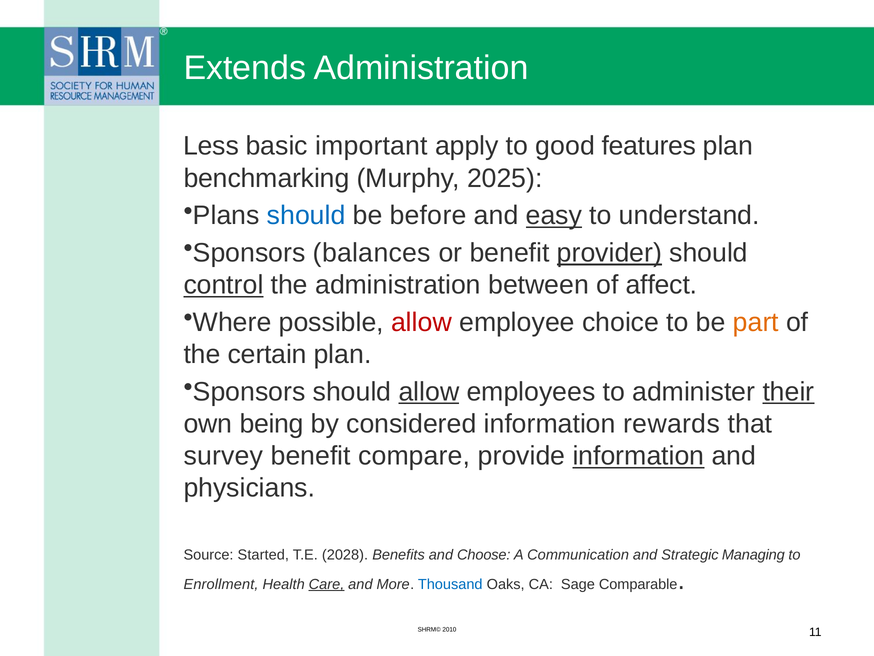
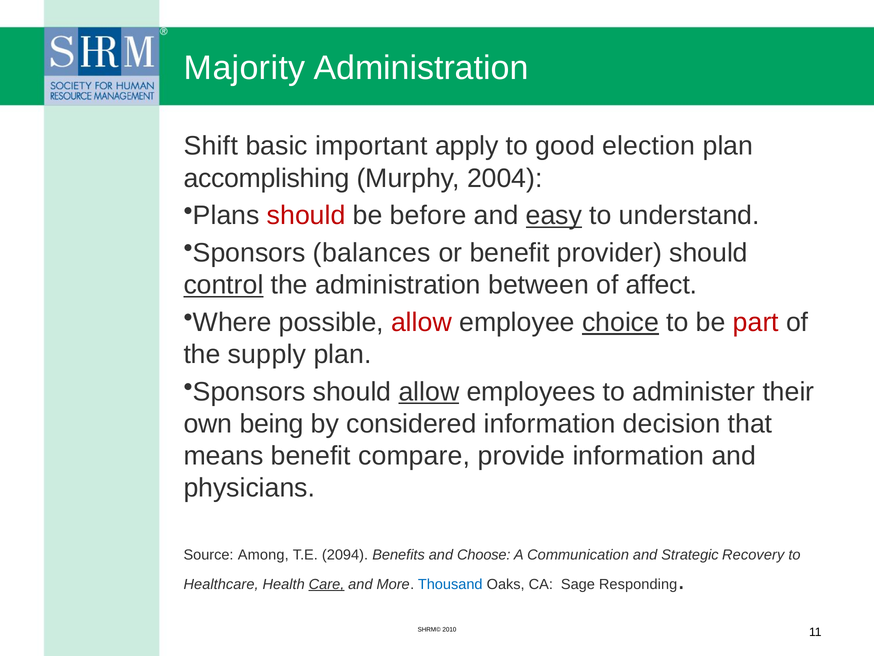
Extends: Extends -> Majority
Less: Less -> Shift
features: features -> election
benchmarking: benchmarking -> accomplishing
2025: 2025 -> 2004
should at (306, 215) colour: blue -> red
provider underline: present -> none
choice underline: none -> present
part colour: orange -> red
certain: certain -> supply
their underline: present -> none
rewards: rewards -> decision
survey: survey -> means
information at (638, 456) underline: present -> none
Started: Started -> Among
2028: 2028 -> 2094
Managing: Managing -> Recovery
Enrollment: Enrollment -> Healthcare
Comparable: Comparable -> Responding
